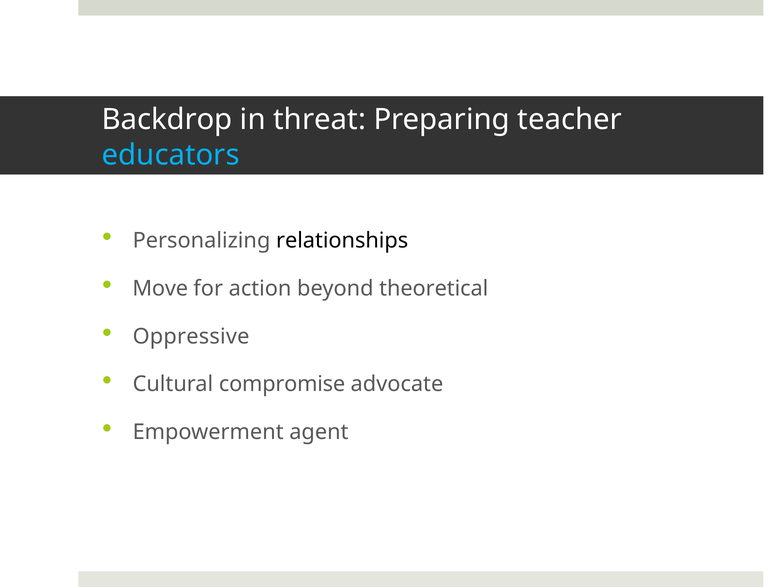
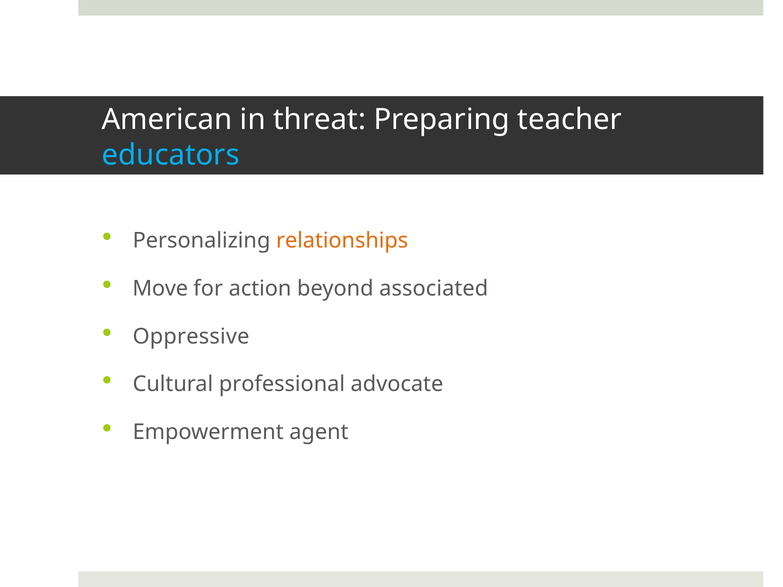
Backdrop: Backdrop -> American
relationships colour: black -> orange
theoretical: theoretical -> associated
compromise: compromise -> professional
